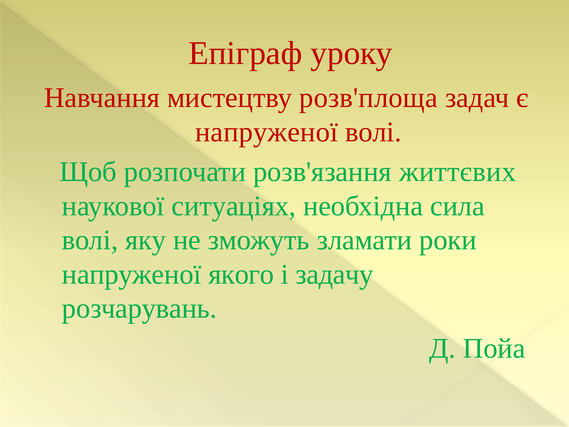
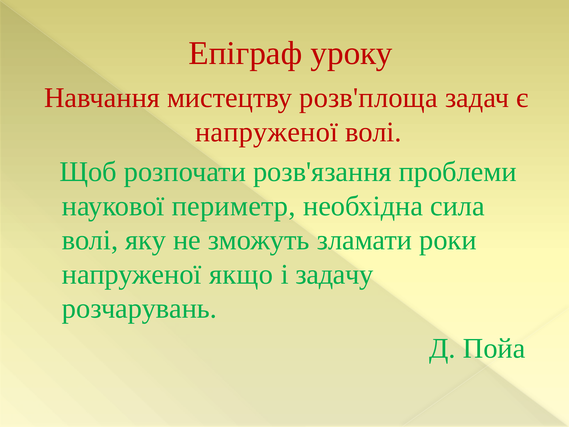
життєвих: життєвих -> проблеми
ситуаціях: ситуаціях -> периметр
якого: якого -> якщо
